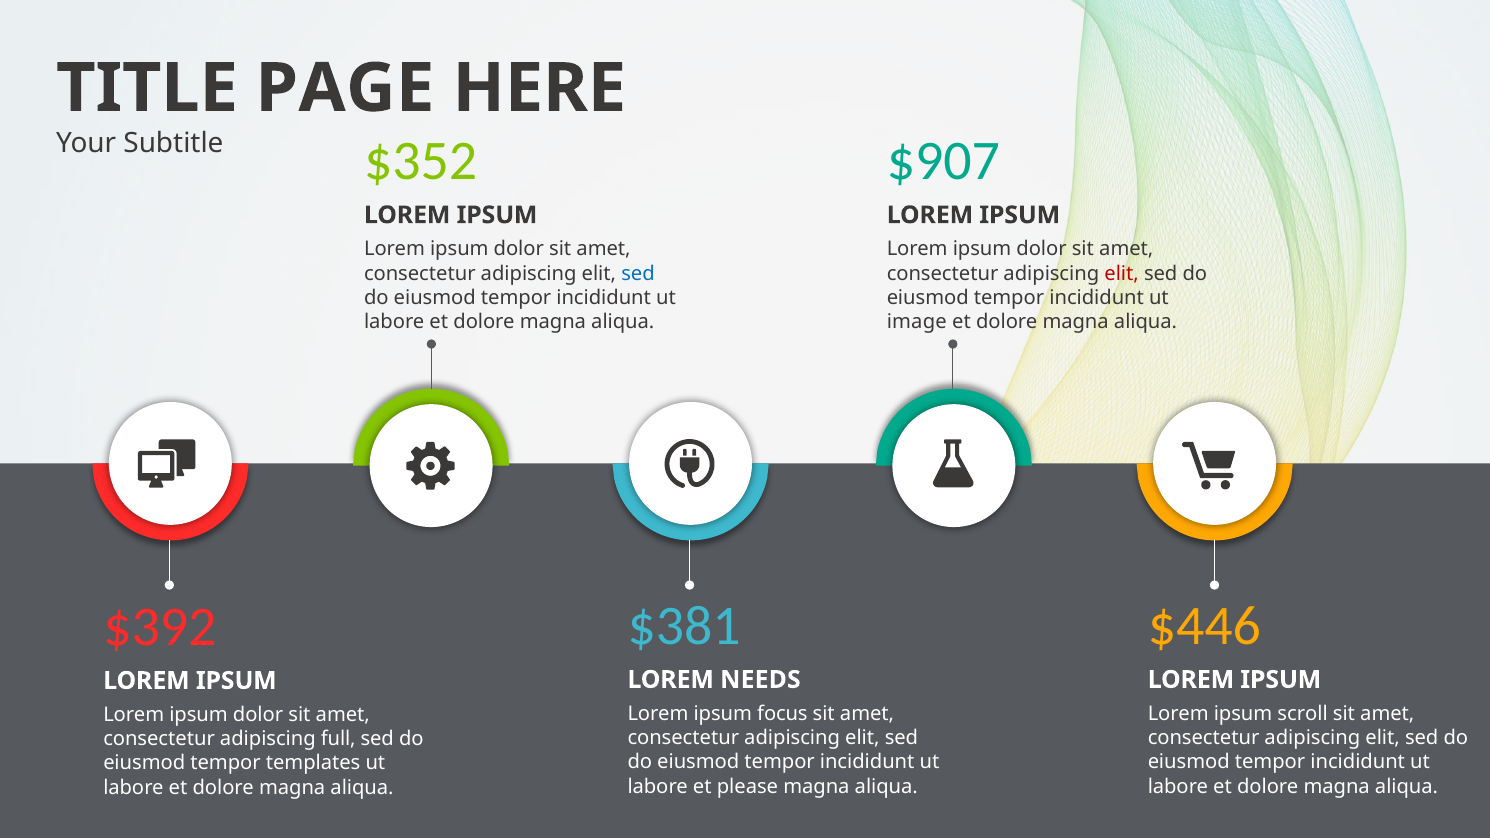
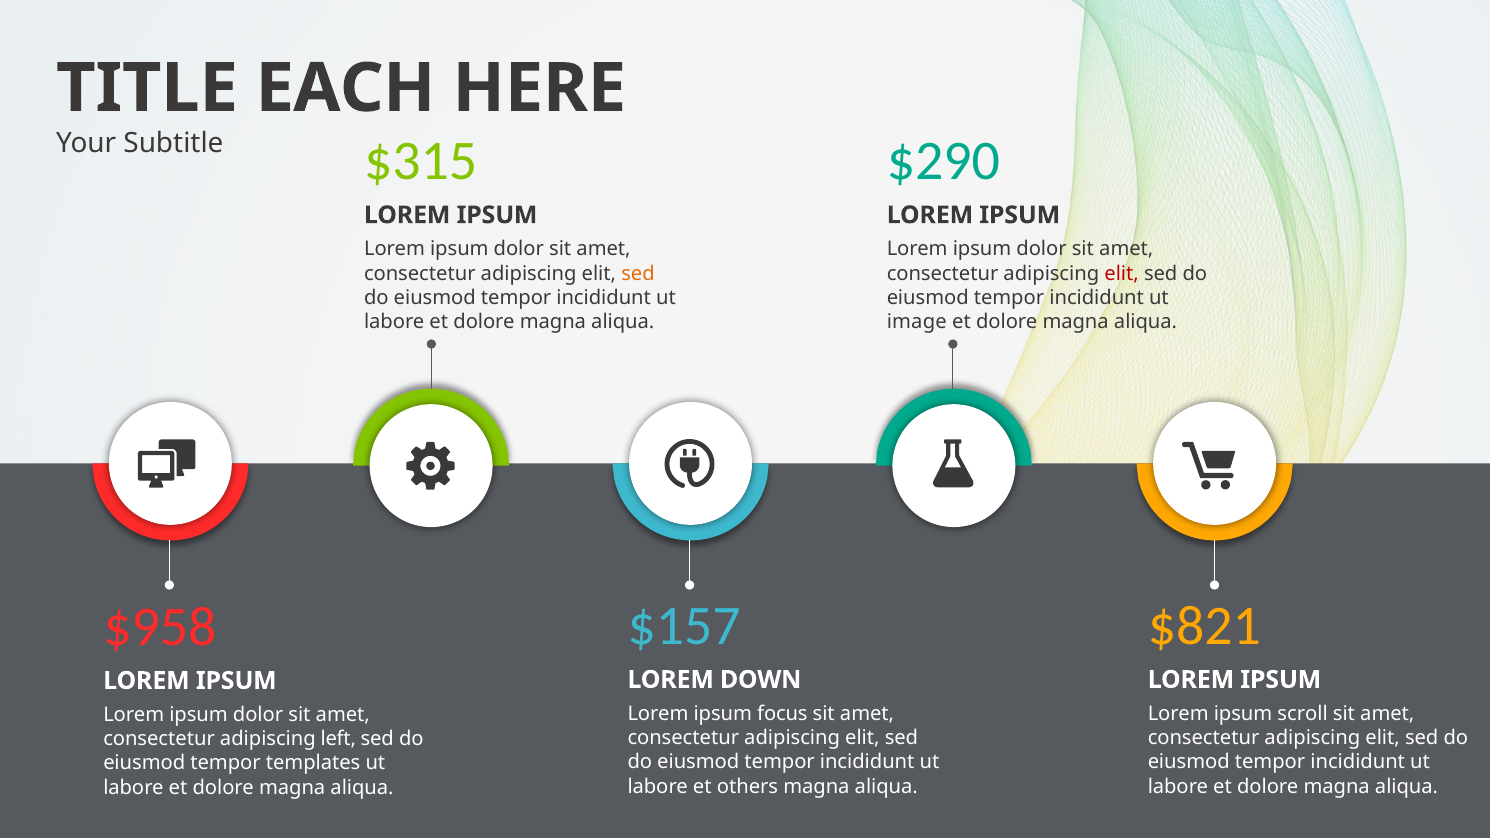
PAGE: PAGE -> EACH
$352: $352 -> $315
$907: $907 -> $290
sed at (638, 273) colour: blue -> orange
$381: $381 -> $157
$446: $446 -> $821
$392: $392 -> $958
NEEDS: NEEDS -> DOWN
full: full -> left
please: please -> others
